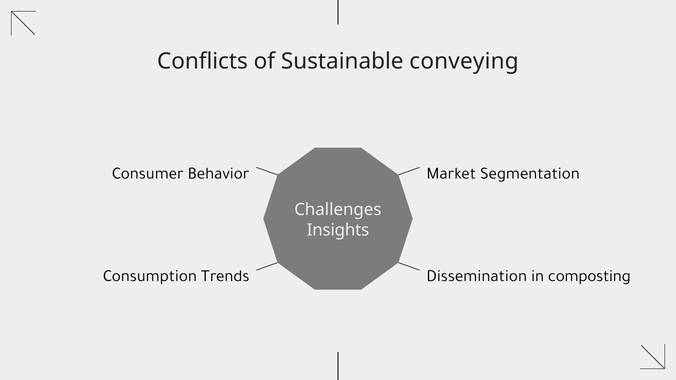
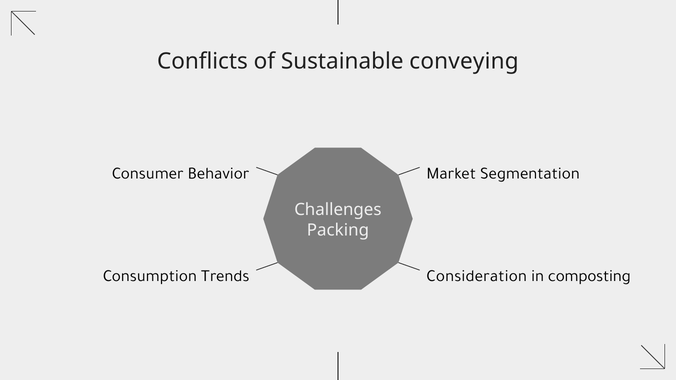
Insights: Insights -> Packing
Dissemination: Dissemination -> Consideration
